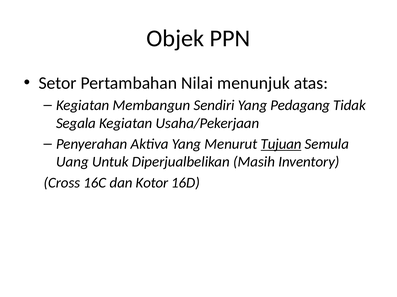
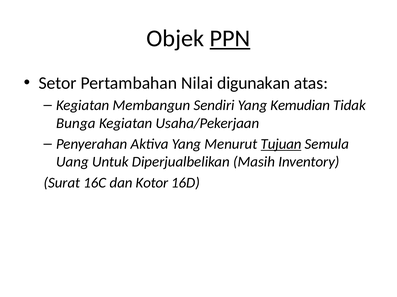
PPN underline: none -> present
menunjuk: menunjuk -> digunakan
Pedagang: Pedagang -> Kemudian
Segala: Segala -> Bunga
Cross: Cross -> Surat
